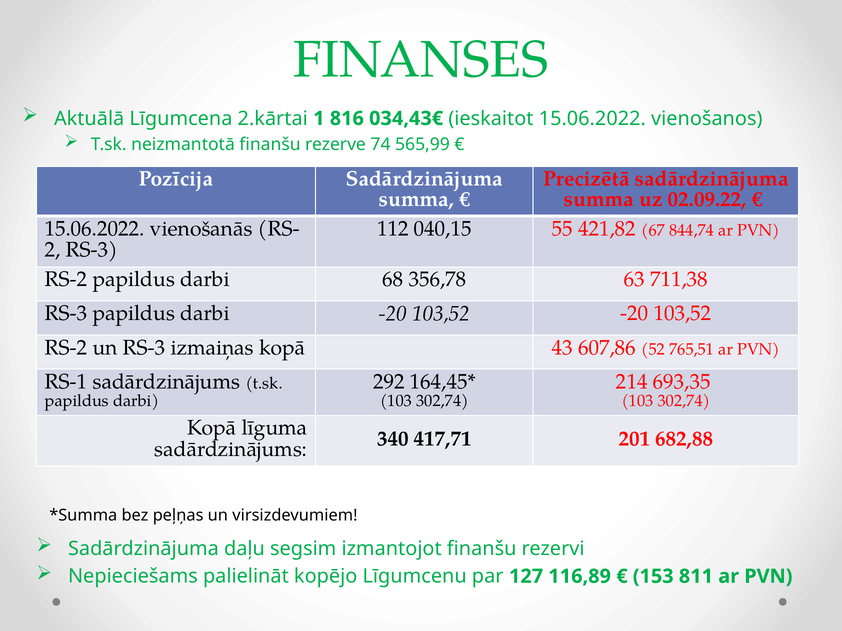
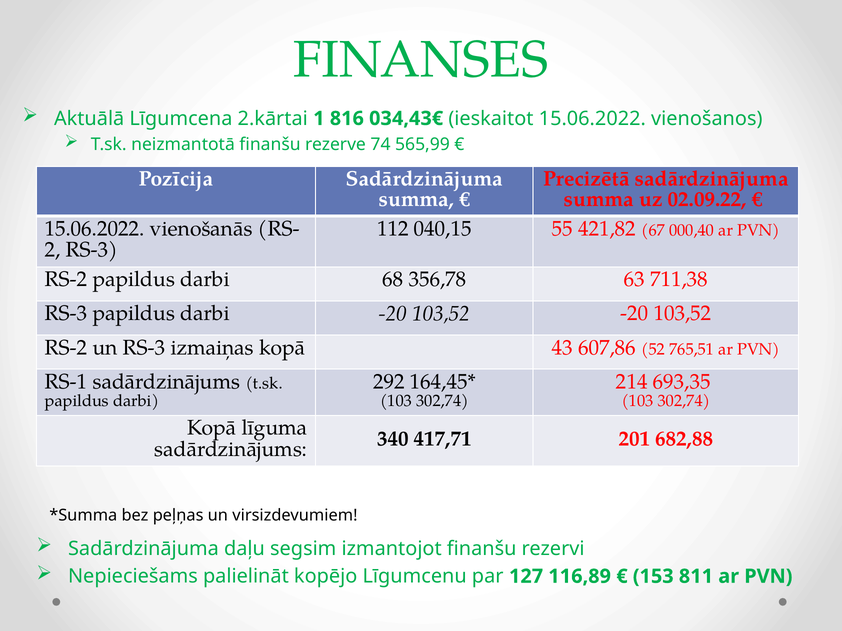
844,74: 844,74 -> 000,40
